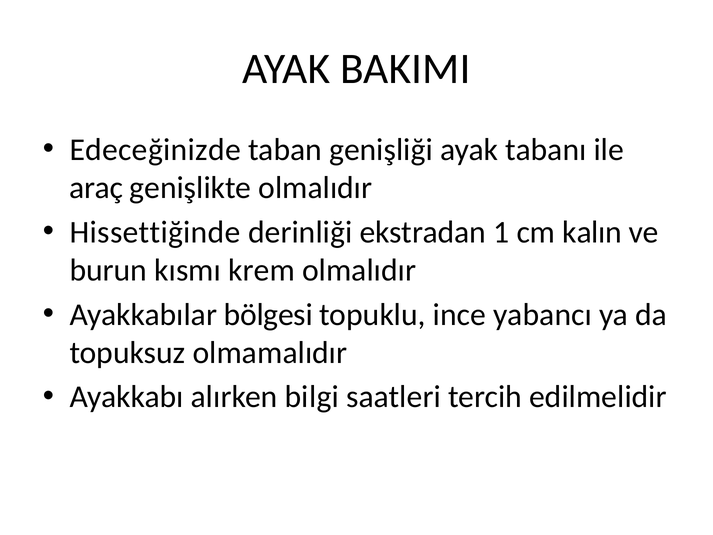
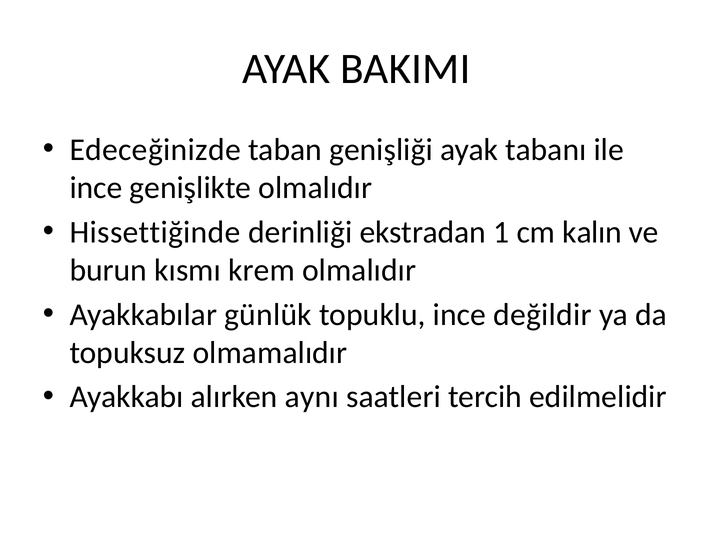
araç at (96, 188): araç -> ince
bölgesi: bölgesi -> günlük
yabancı: yabancı -> değildir
bilgi: bilgi -> aynı
